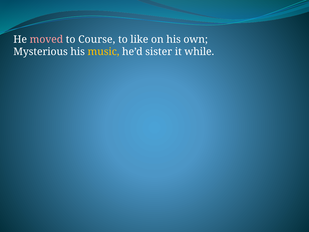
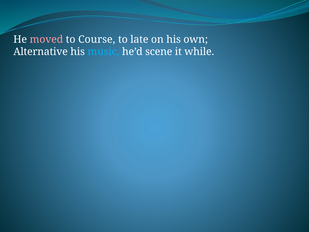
like: like -> late
Mysterious: Mysterious -> Alternative
music colour: yellow -> light blue
sister: sister -> scene
